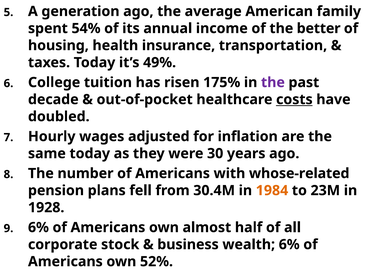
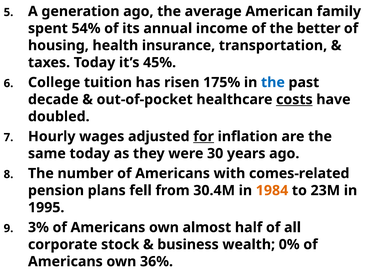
49%: 49% -> 45%
the at (273, 82) colour: purple -> blue
for underline: none -> present
whose-related: whose-related -> comes-related
1928: 1928 -> 1995
6% at (38, 227): 6% -> 3%
wealth 6%: 6% -> 0%
52%: 52% -> 36%
